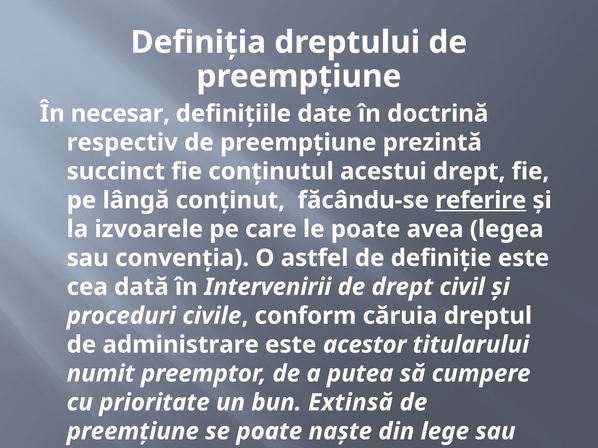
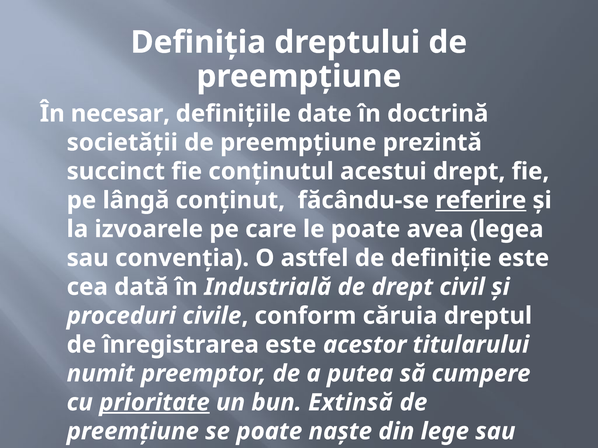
respectiv: respectiv -> societății
Intervenirii: Intervenirii -> Industrială
administrare: administrare -> înregistrarea
prioritate underline: none -> present
